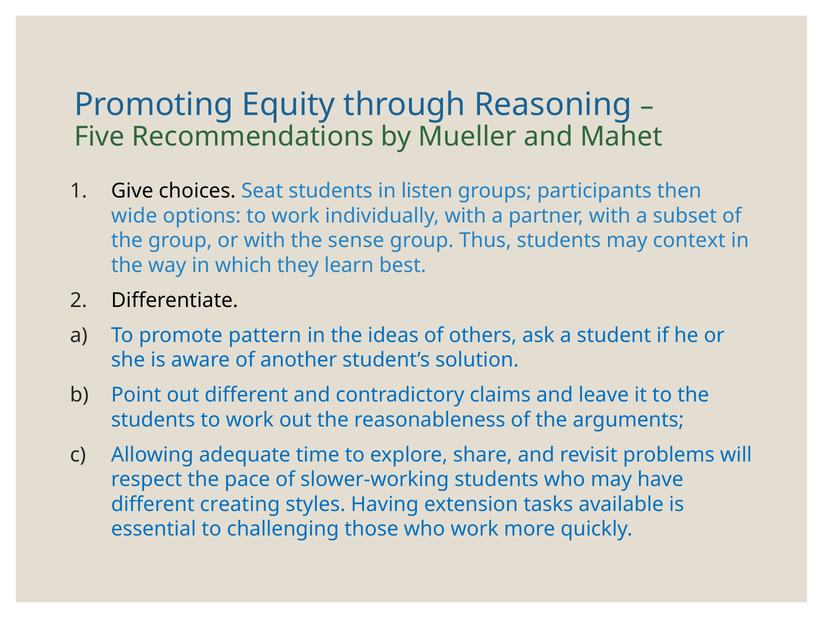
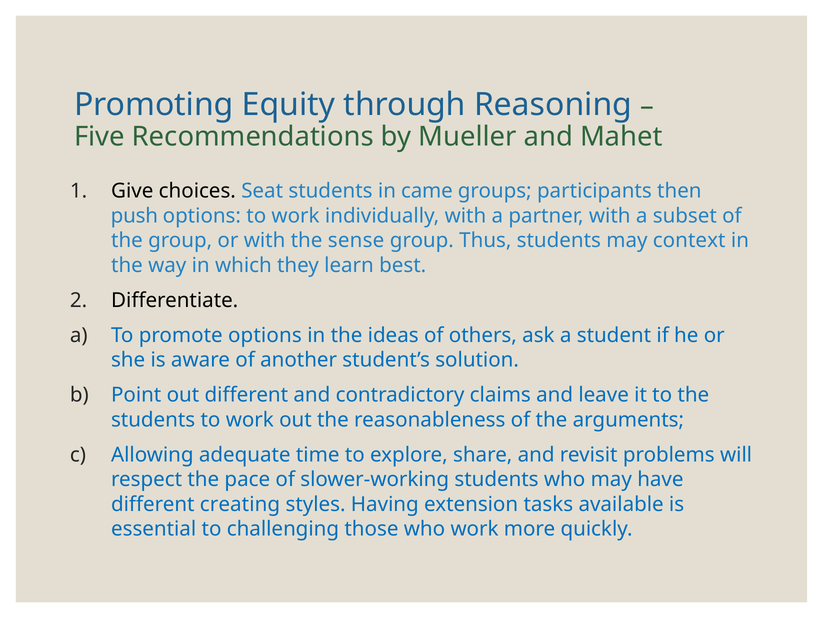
listen: listen -> came
wide: wide -> push
promote pattern: pattern -> options
